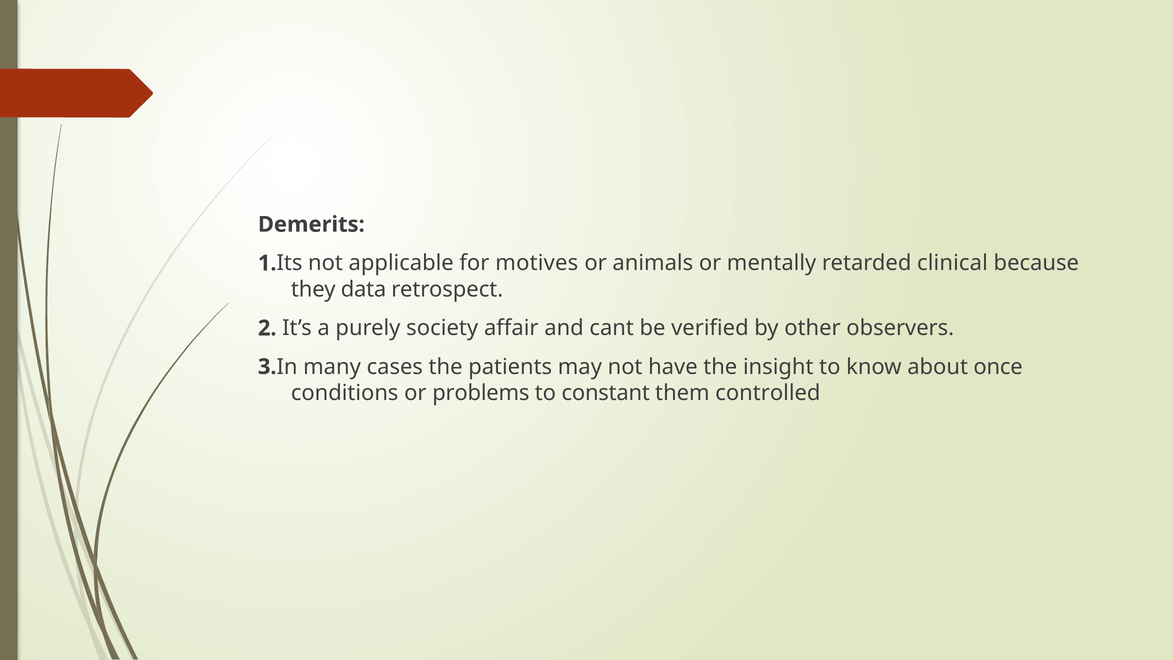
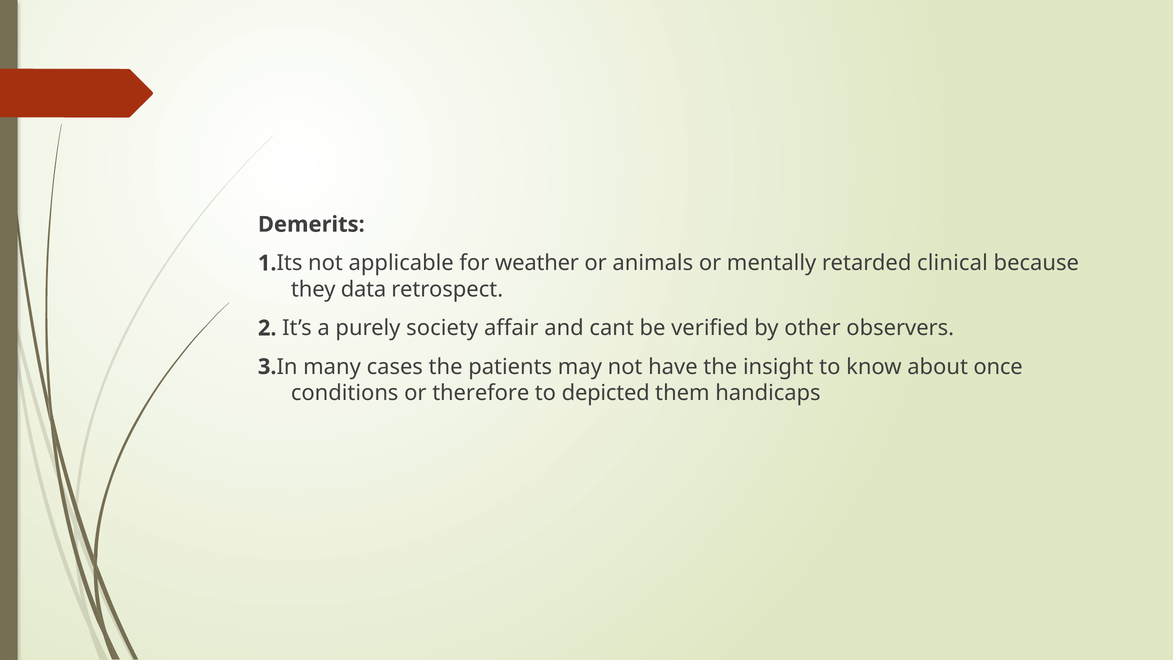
motives: motives -> weather
problems: problems -> therefore
constant: constant -> depicted
controlled: controlled -> handicaps
